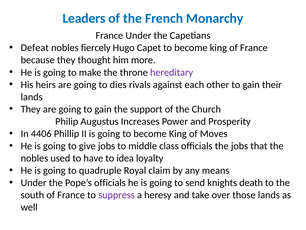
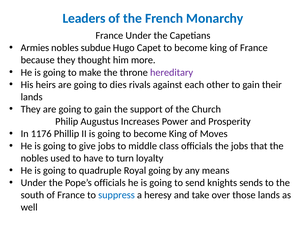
Defeat: Defeat -> Armies
fiercely: fiercely -> subdue
4406: 4406 -> 1176
idea: idea -> turn
Royal claim: claim -> going
death: death -> sends
suppress colour: purple -> blue
